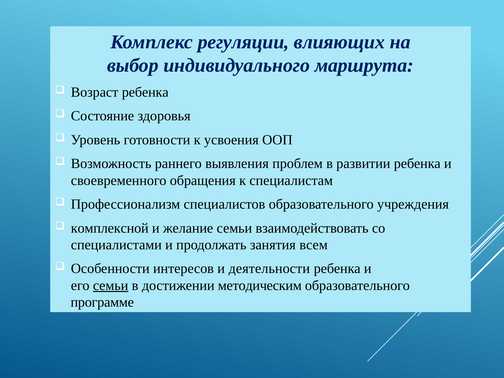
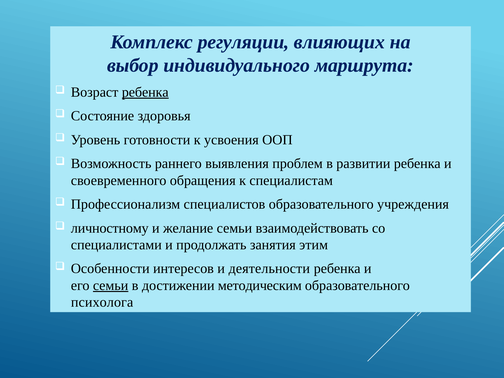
ребенка at (145, 92) underline: none -> present
комплексной: комплексной -> личностному
всем: всем -> этим
программе: программе -> психолога
